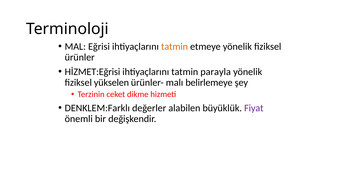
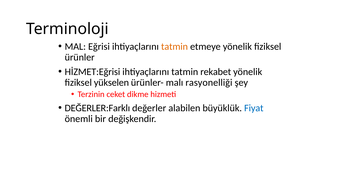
parayla: parayla -> rekabet
belirlemeye: belirlemeye -> rasyonelliği
DENKLEM:Farklı: DENKLEM:Farklı -> DEĞERLER:Farklı
Fiyat colour: purple -> blue
